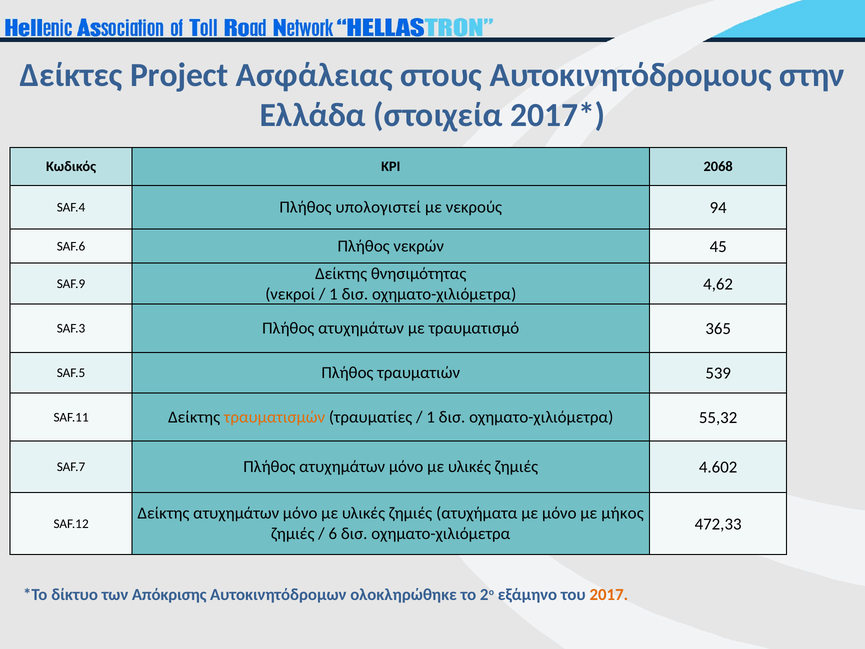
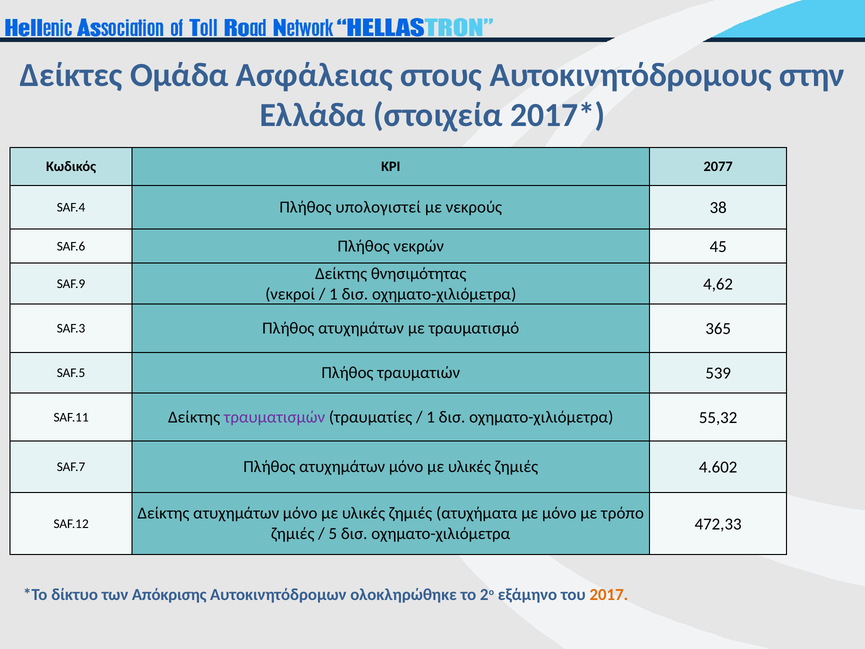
Project: Project -> Ομάδα
2068: 2068 -> 2077
94: 94 -> 38
τραυματισμών colour: orange -> purple
μήκος: μήκος -> τρόπο
6: 6 -> 5
